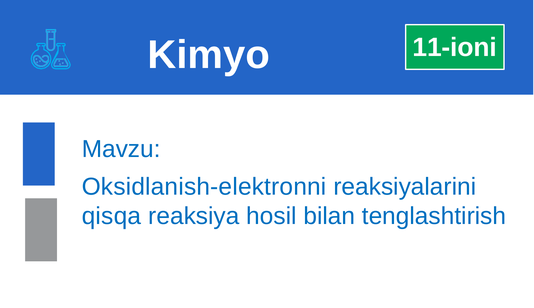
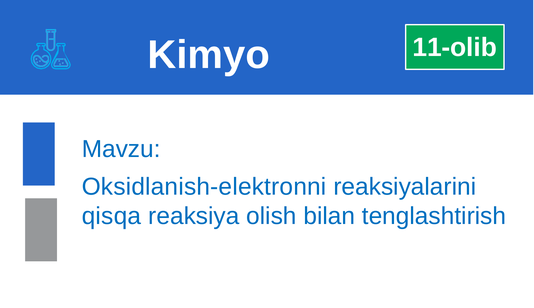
11-ioni: 11-ioni -> 11-olib
hosil: hosil -> olish
